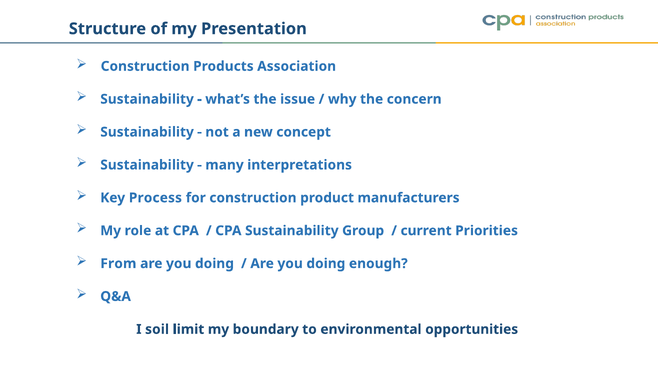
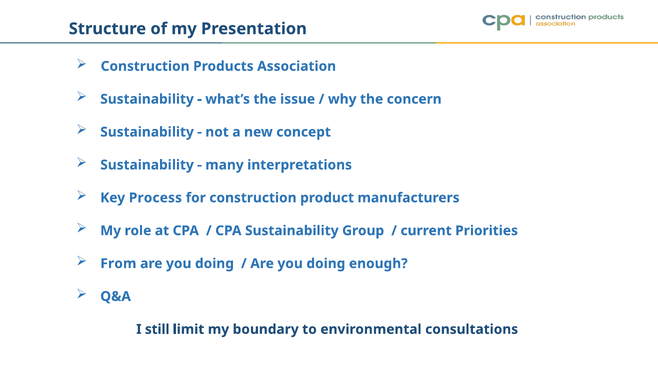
soil: soil -> still
opportunities: opportunities -> consultations
